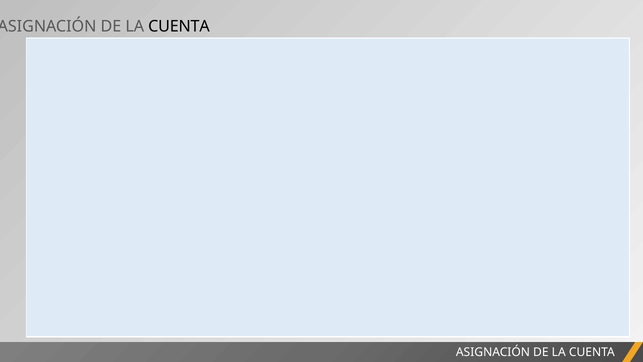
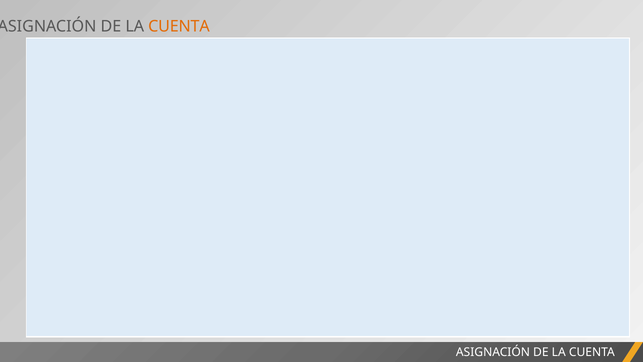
CUENTA at (179, 26) colour: black -> orange
